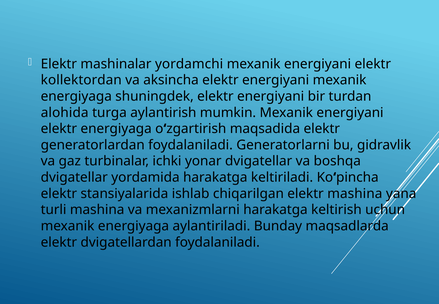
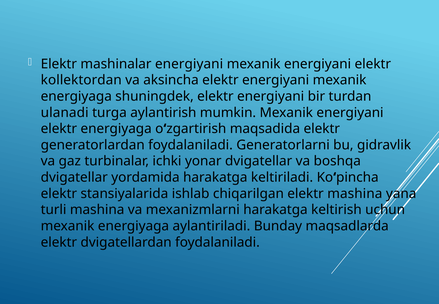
mashinalar yordamchi: yordamchi -> energiyani
alohida: alohida -> ulanadi
